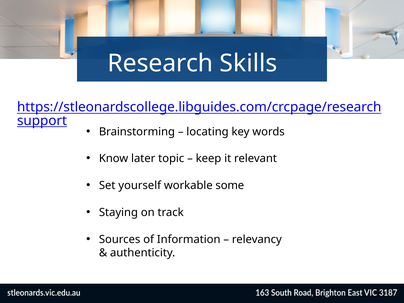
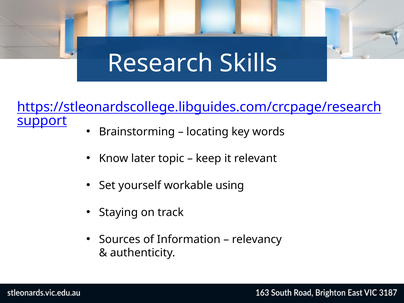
some: some -> using
